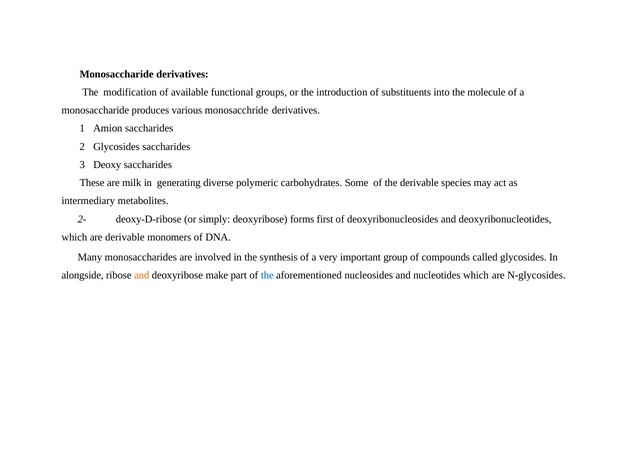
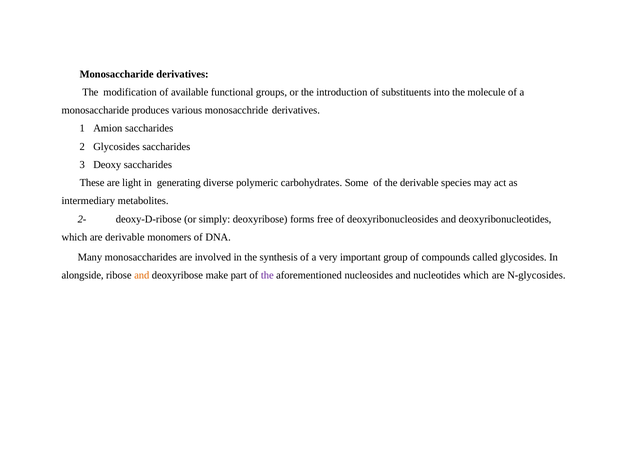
milk: milk -> light
first: first -> free
the at (267, 275) colour: blue -> purple
